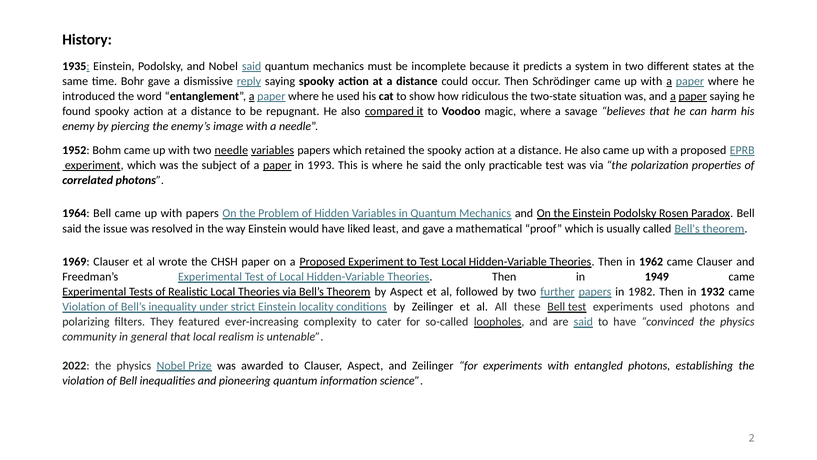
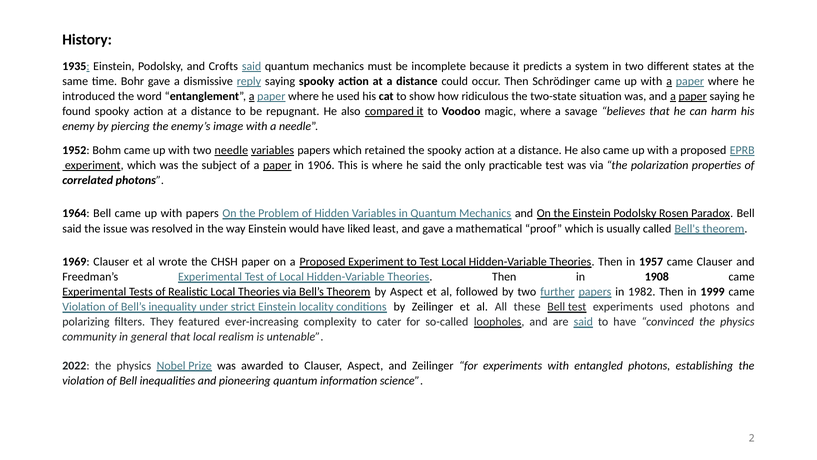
and Nobel: Nobel -> Crofts
1993: 1993 -> 1906
1962: 1962 -> 1957
1949: 1949 -> 1908
1932: 1932 -> 1999
